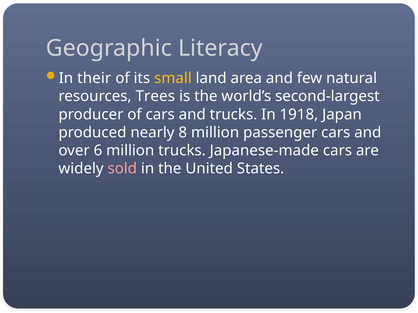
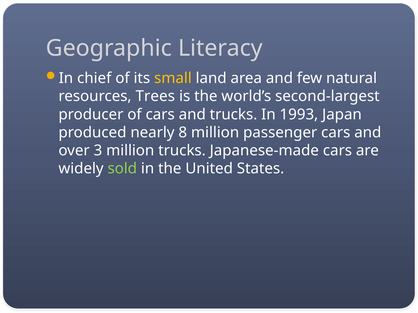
their: their -> chief
1918: 1918 -> 1993
6: 6 -> 3
sold colour: pink -> light green
